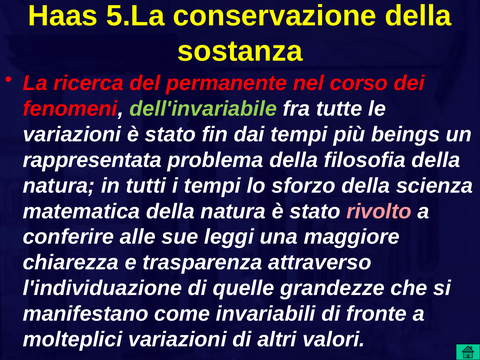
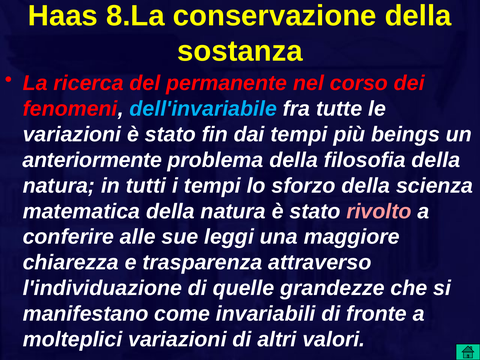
5.La: 5.La -> 8.La
dell'invariabile colour: light green -> light blue
rappresentata: rappresentata -> anteriormente
